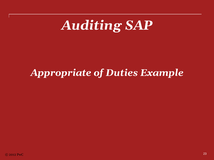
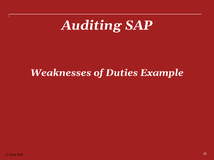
Appropriate: Appropriate -> Weaknesses
